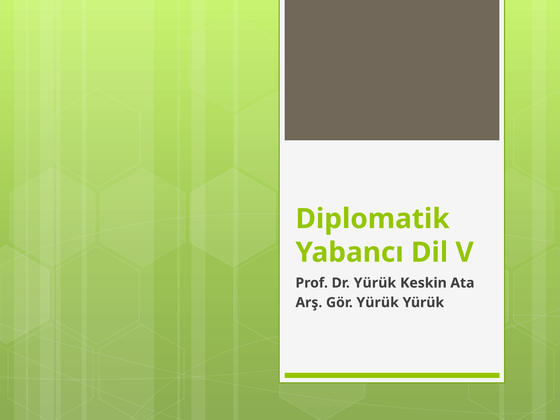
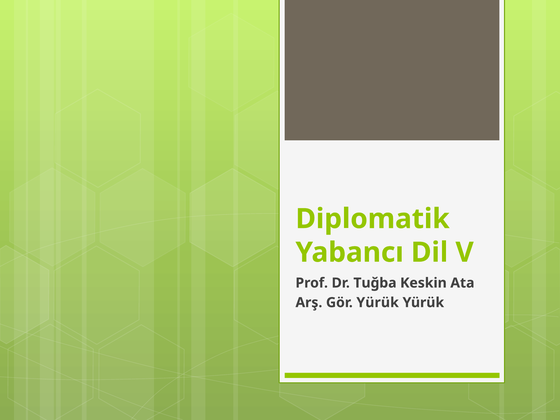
Dr Yürük: Yürük -> Tuğba
